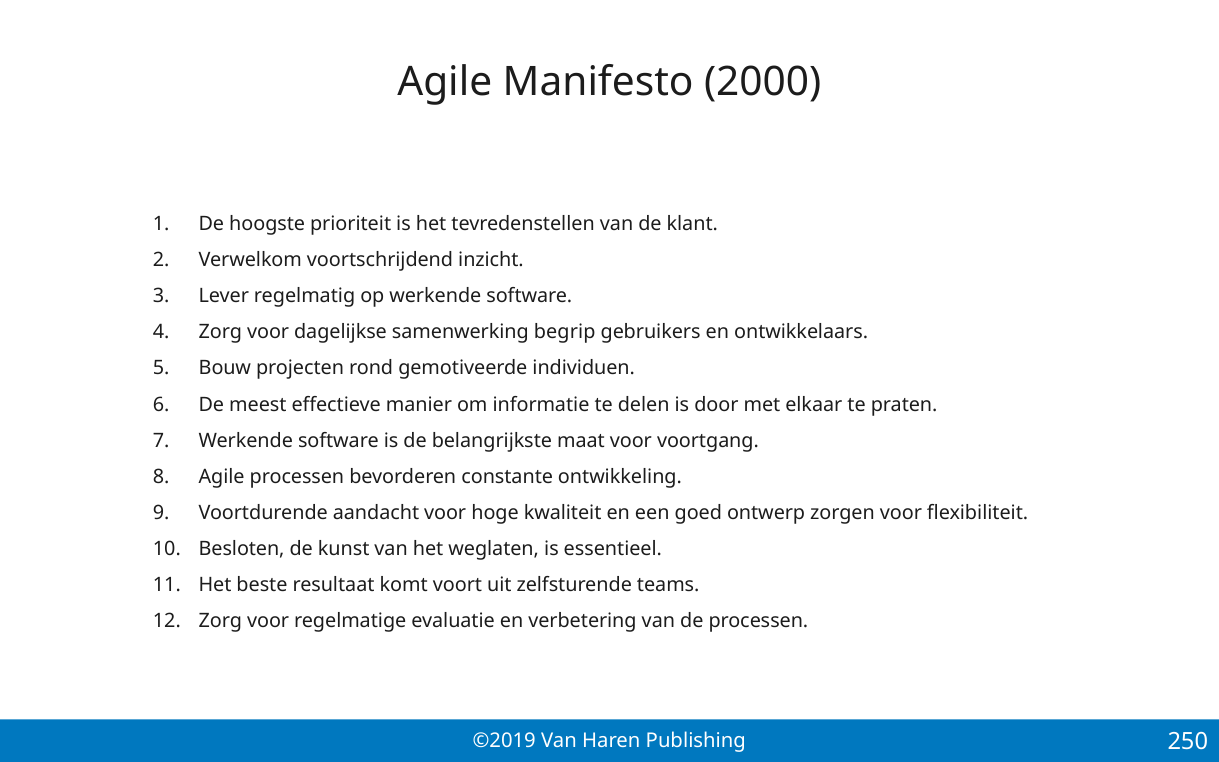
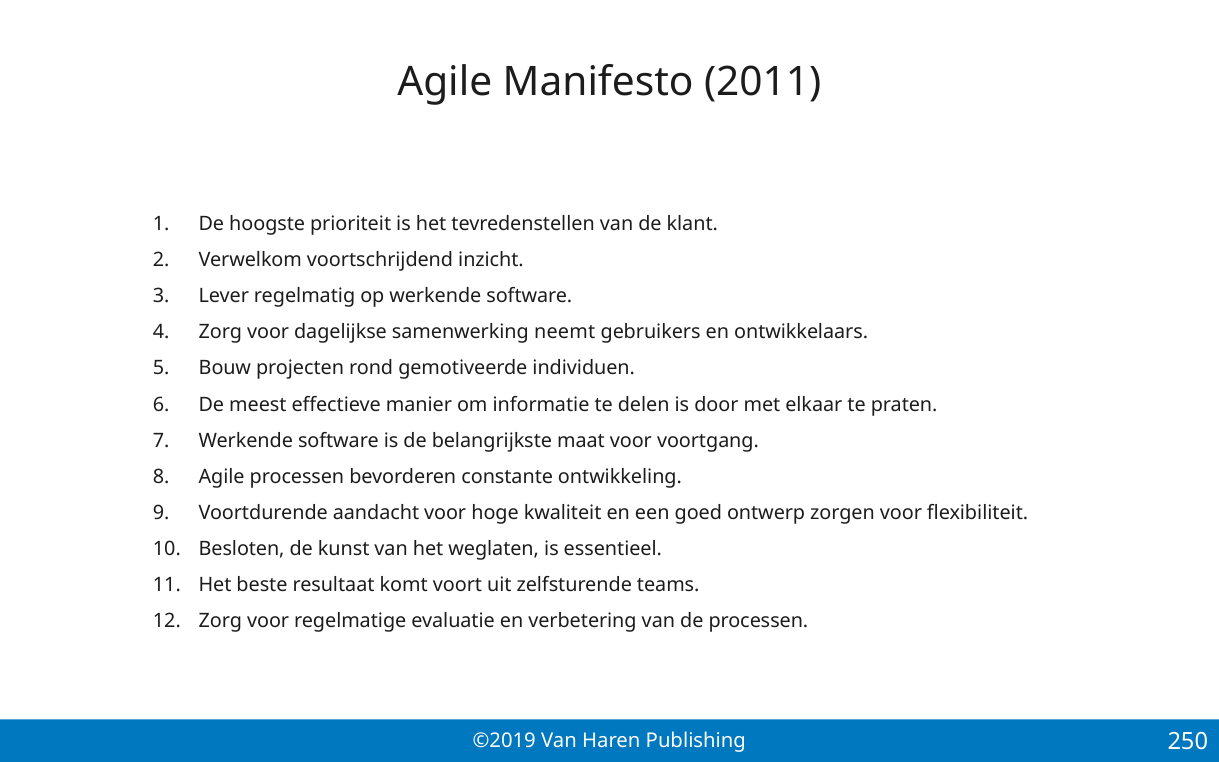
2000: 2000 -> 2011
begrip: begrip -> neemt
